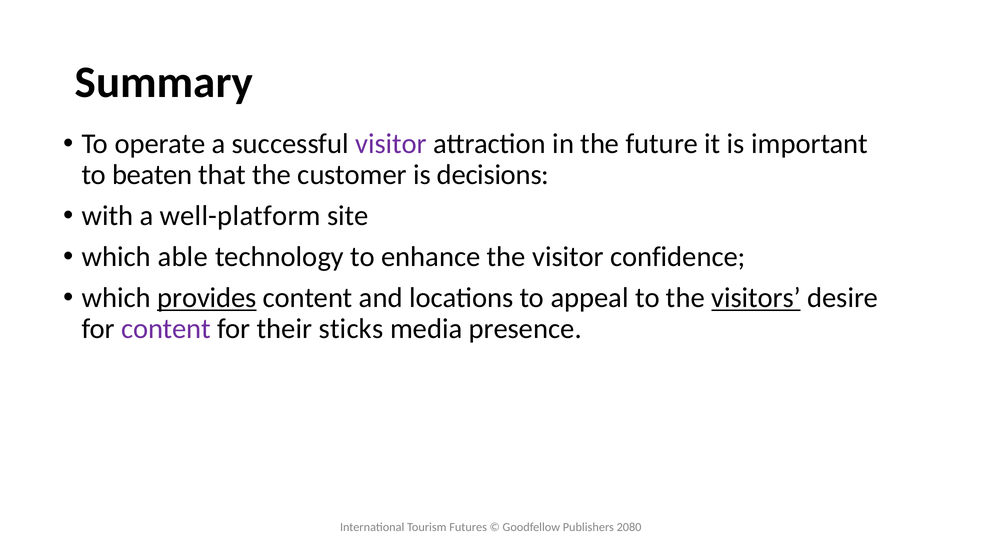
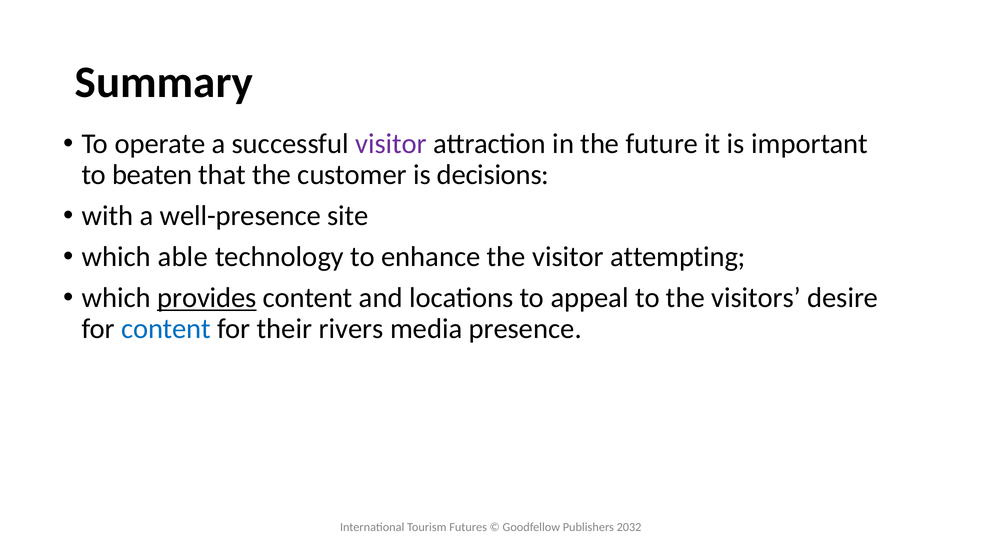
well-platform: well-platform -> well-presence
confidence: confidence -> attempting
visitors underline: present -> none
content at (166, 329) colour: purple -> blue
sticks: sticks -> rivers
2080: 2080 -> 2032
